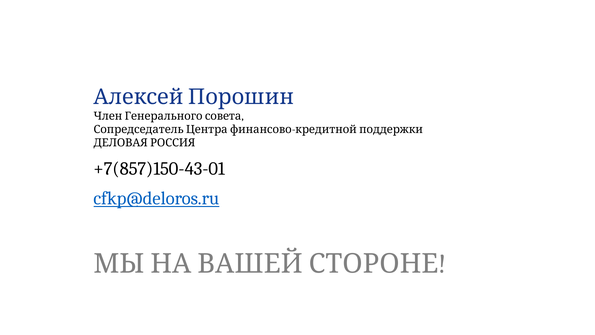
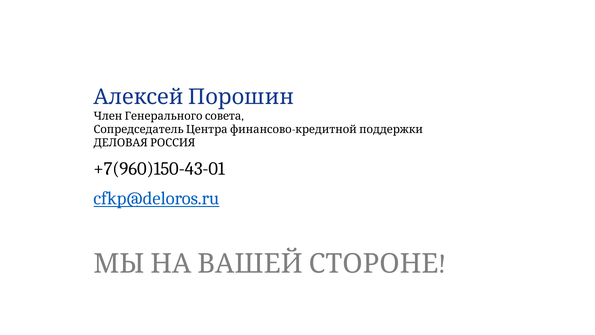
+7(857)150-43-01: +7(857)150-43-01 -> +7(960)150-43-01
